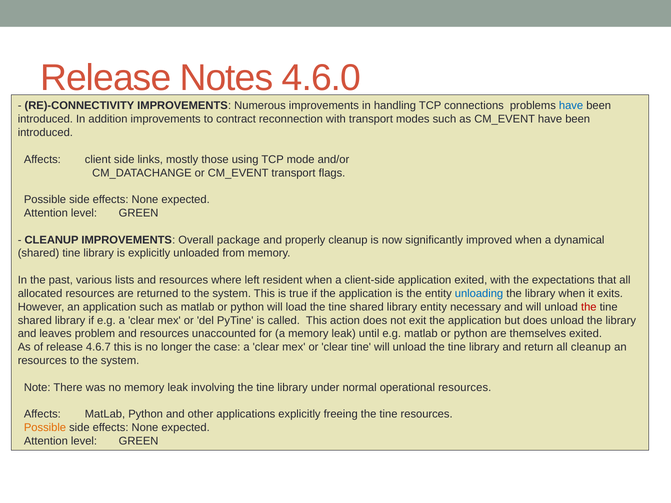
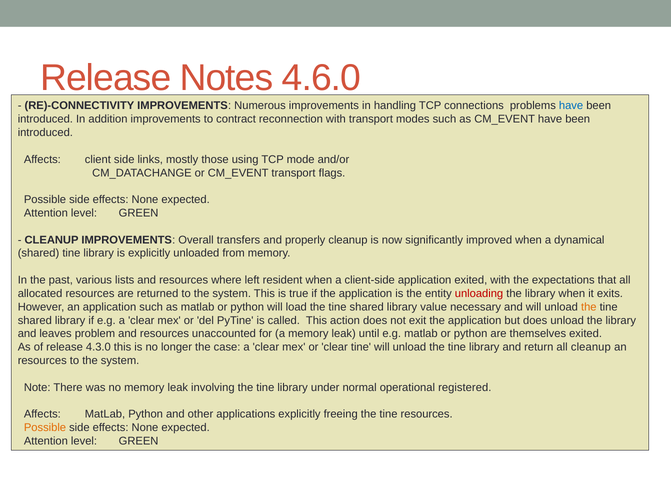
package: package -> transfers
unloading colour: blue -> red
library entity: entity -> value
the at (589, 307) colour: red -> orange
4.6.7: 4.6.7 -> 4.3.0
operational resources: resources -> registered
